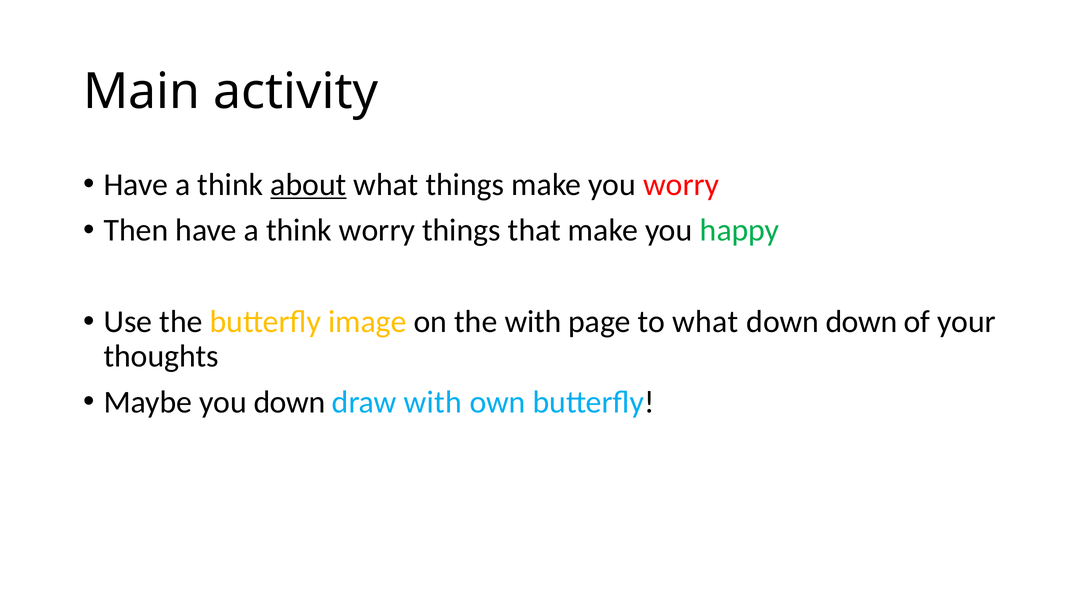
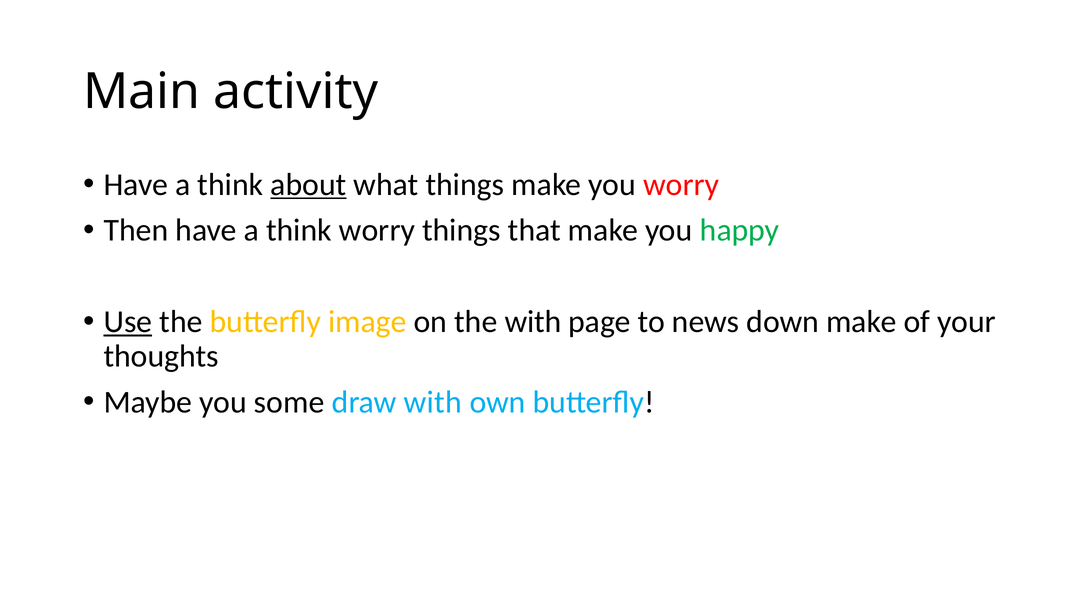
Use underline: none -> present
to what: what -> news
down down: down -> make
you down: down -> some
